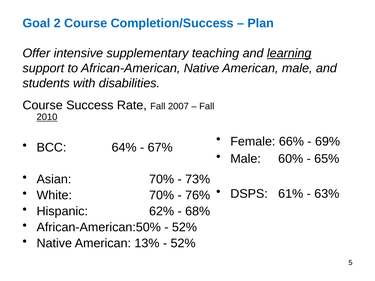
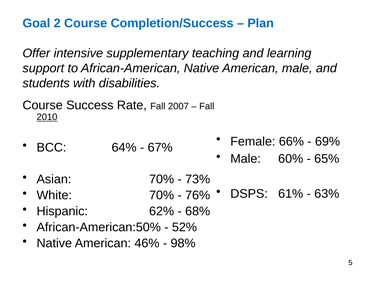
learning underline: present -> none
13%: 13% -> 46%
52% at (183, 243): 52% -> 98%
